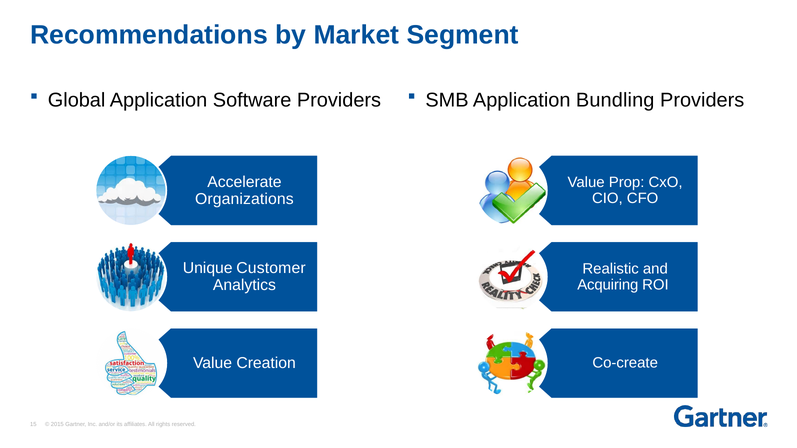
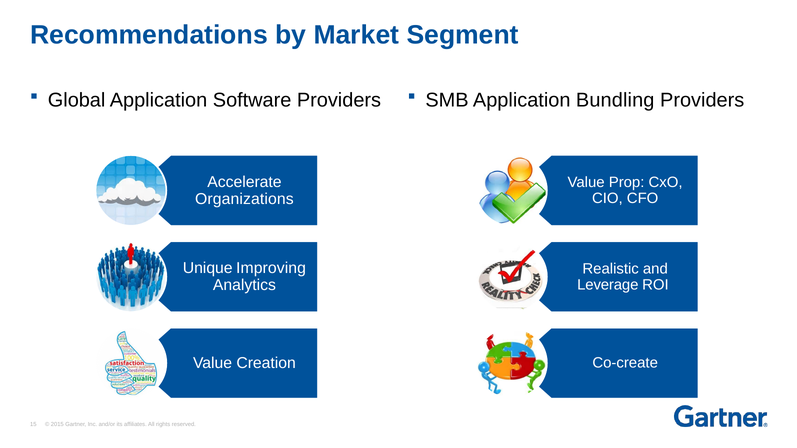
Customer: Customer -> Improving
Acquiring: Acquiring -> Leverage
